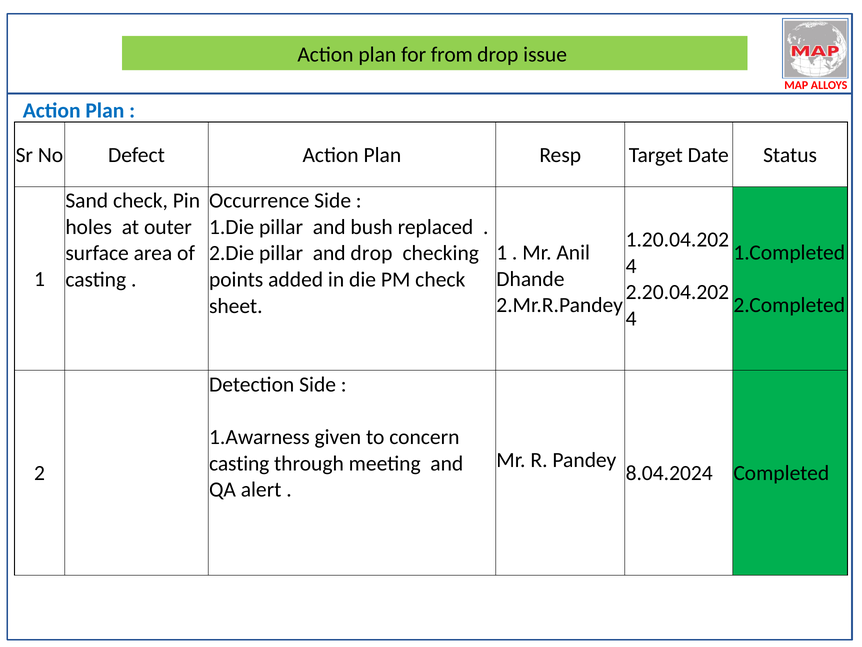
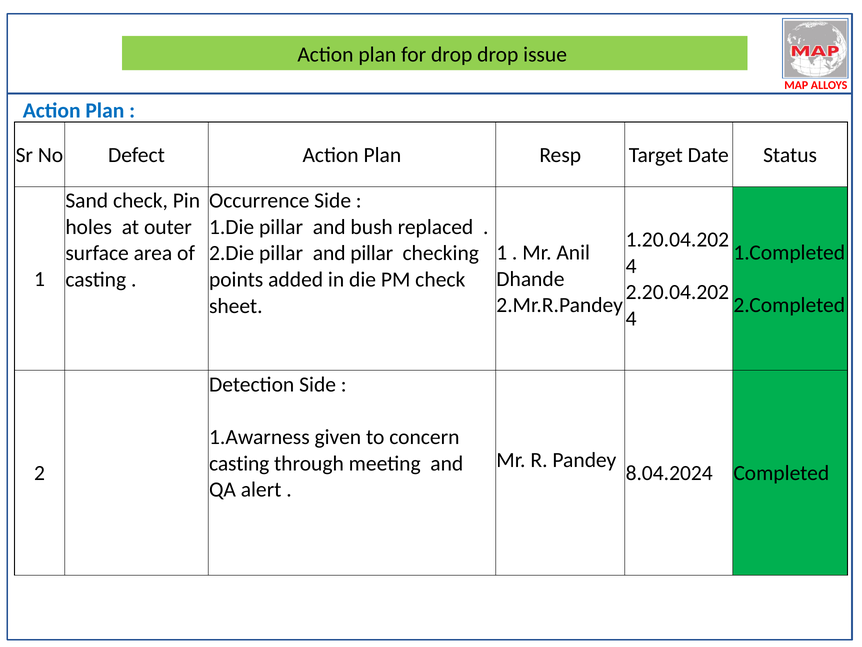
for from: from -> drop
and drop: drop -> pillar
